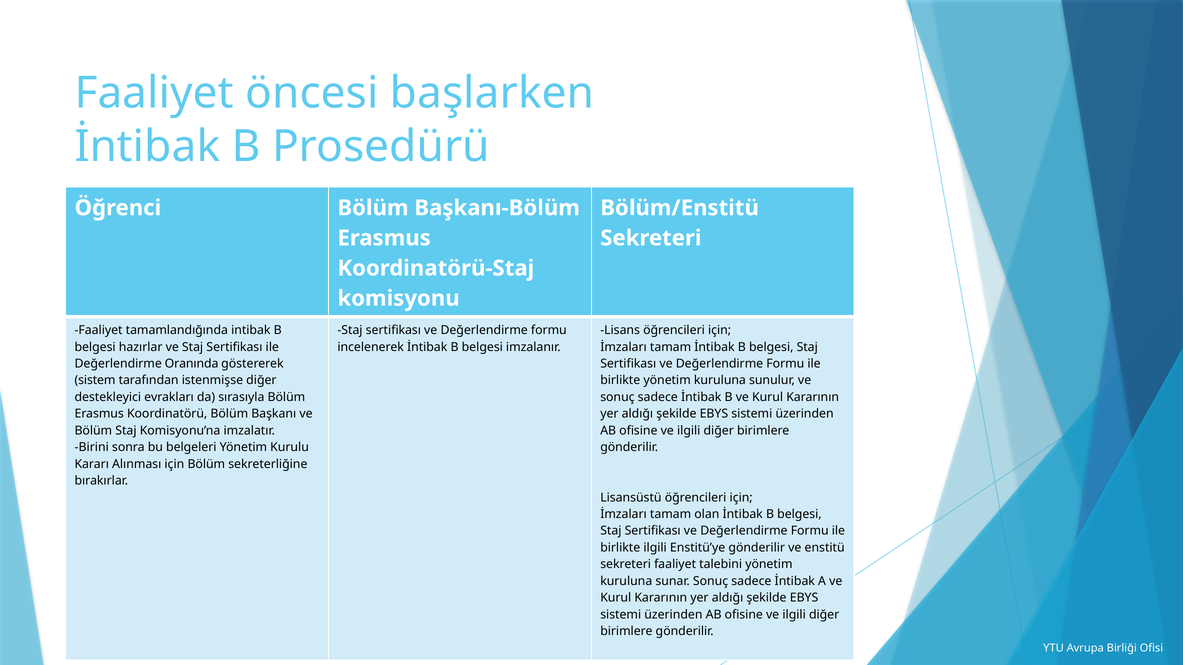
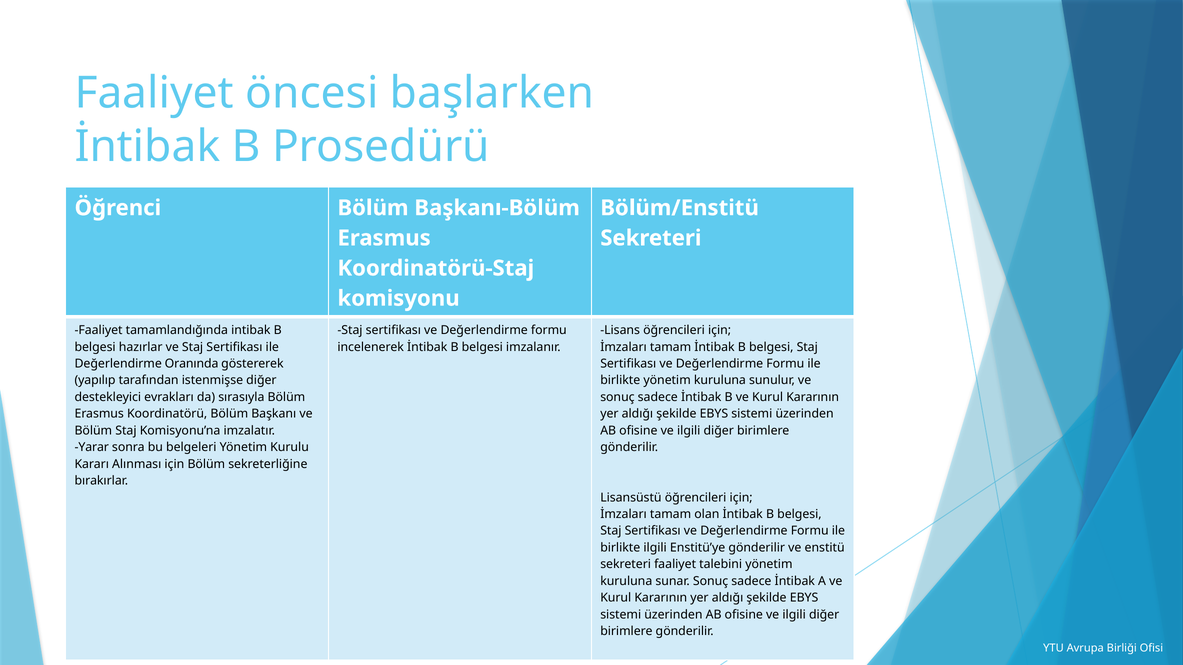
sistem: sistem -> yapılıp
Birini: Birini -> Yarar
